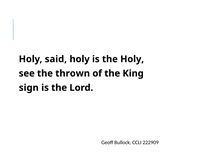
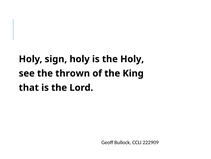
said: said -> sign
sign: sign -> that
